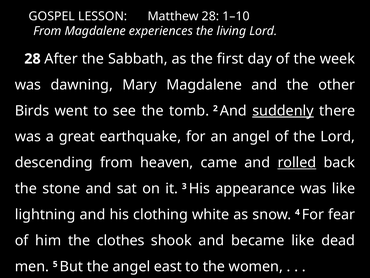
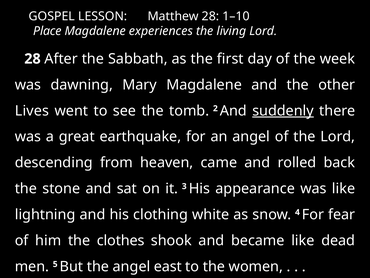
From at (47, 31): From -> Place
Birds: Birds -> Lives
rolled underline: present -> none
